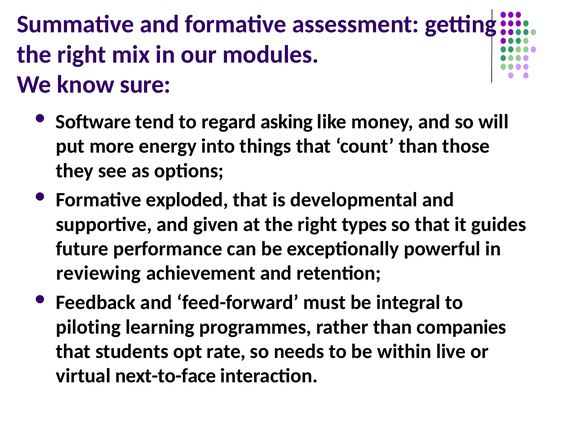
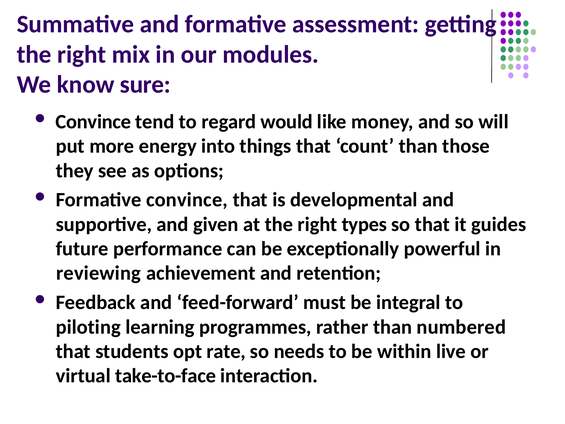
Software at (93, 122): Software -> Convince
asking: asking -> would
Formative exploded: exploded -> convince
companies: companies -> numbered
next-to-face: next-to-face -> take-to-face
